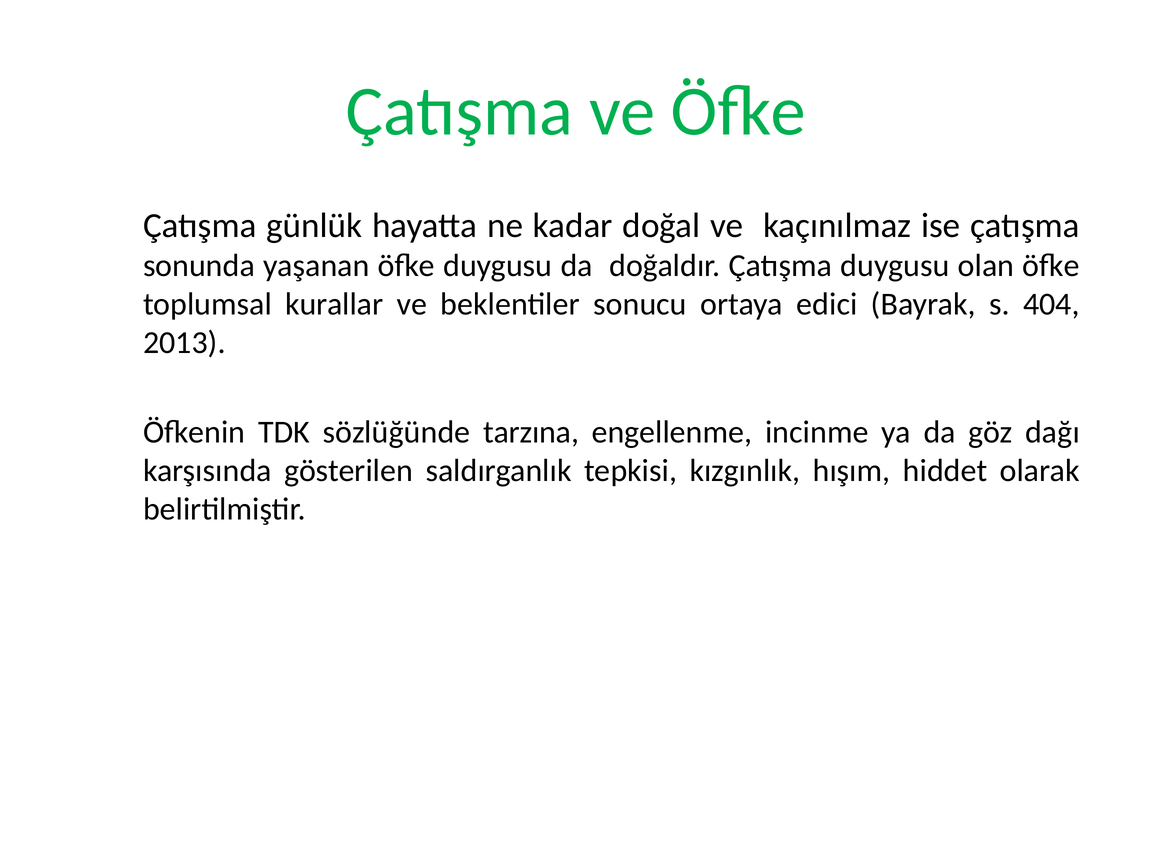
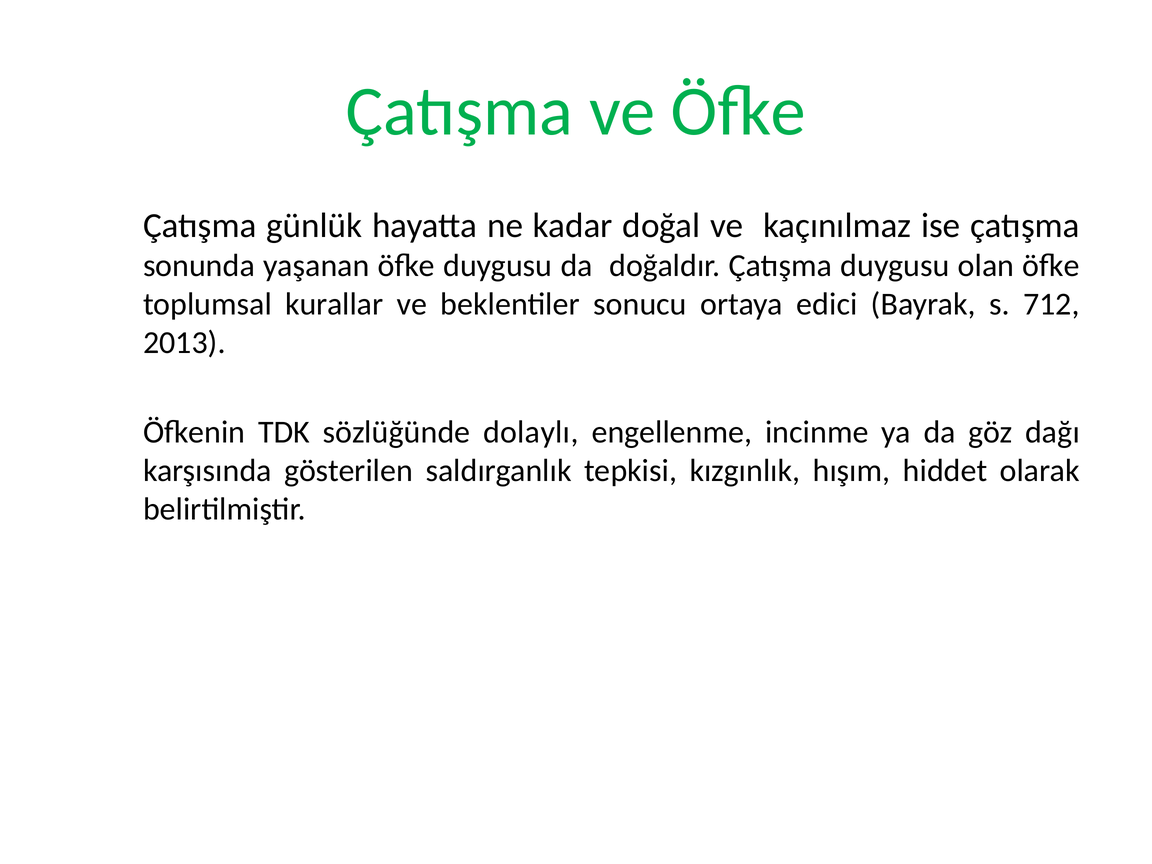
404: 404 -> 712
tarzına: tarzına -> dolaylı
